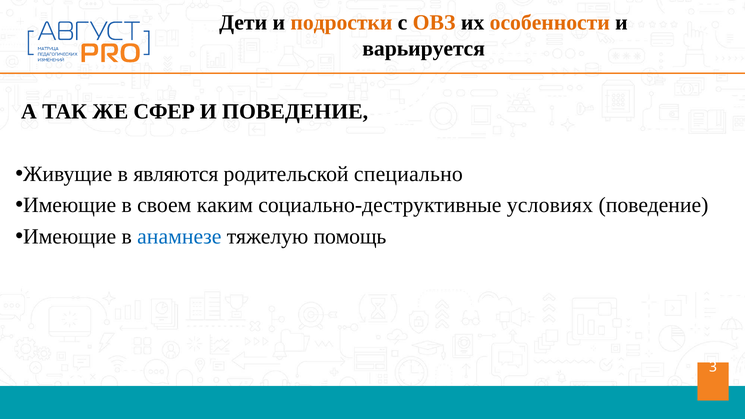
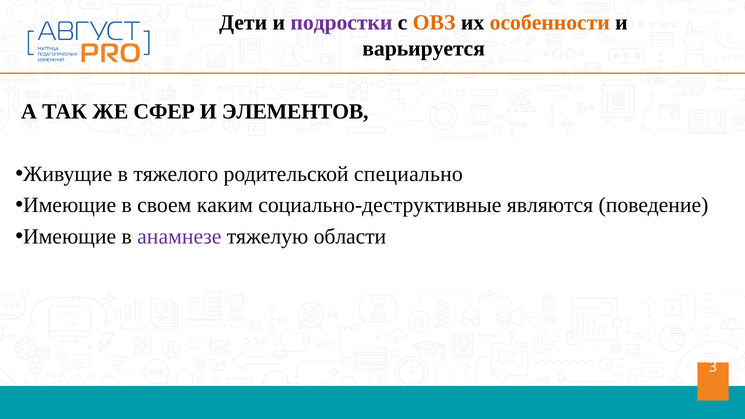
подростки colour: orange -> purple
И ПОВЕДЕНИЕ: ПОВЕДЕНИЕ -> ЭЛЕМЕНТОВ
являются: являются -> тяжелого
условиях: условиях -> являются
анамнезе colour: blue -> purple
помощь: помощь -> области
